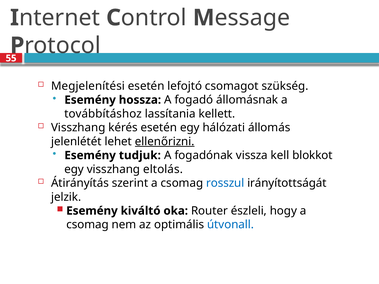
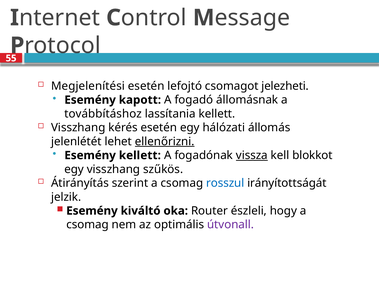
szükség: szükség -> jelezheti
hossza: hossza -> kapott
Esemény tudjuk: tudjuk -> kellett
vissza underline: none -> present
eltolás: eltolás -> szűkös
útvonall colour: blue -> purple
